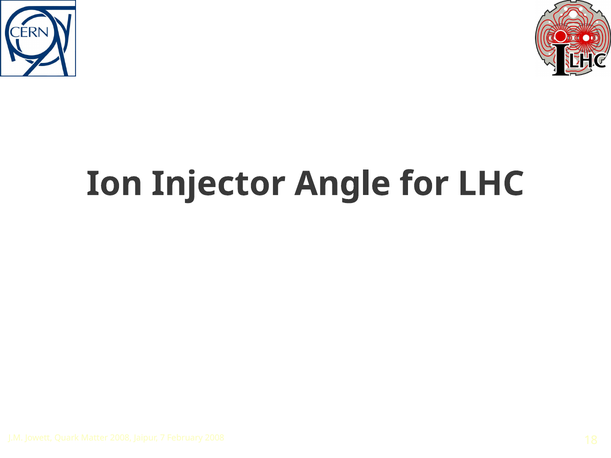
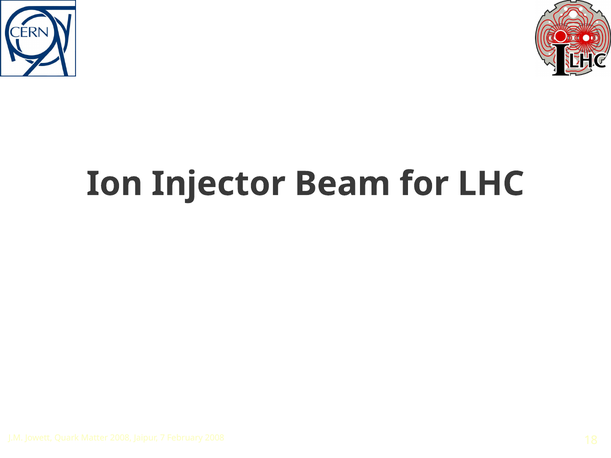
Angle: Angle -> Beam
